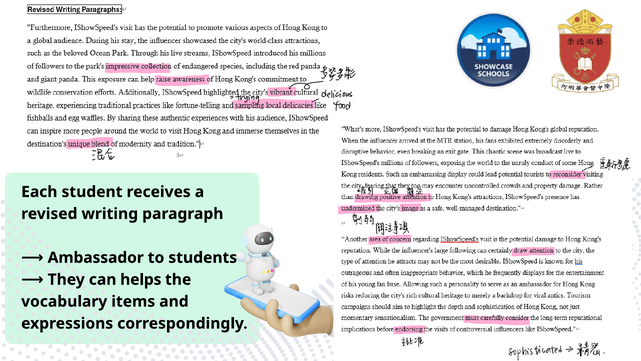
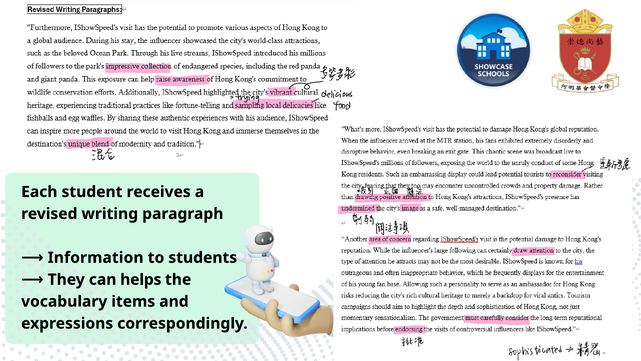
Ambassador: Ambassador -> Information
